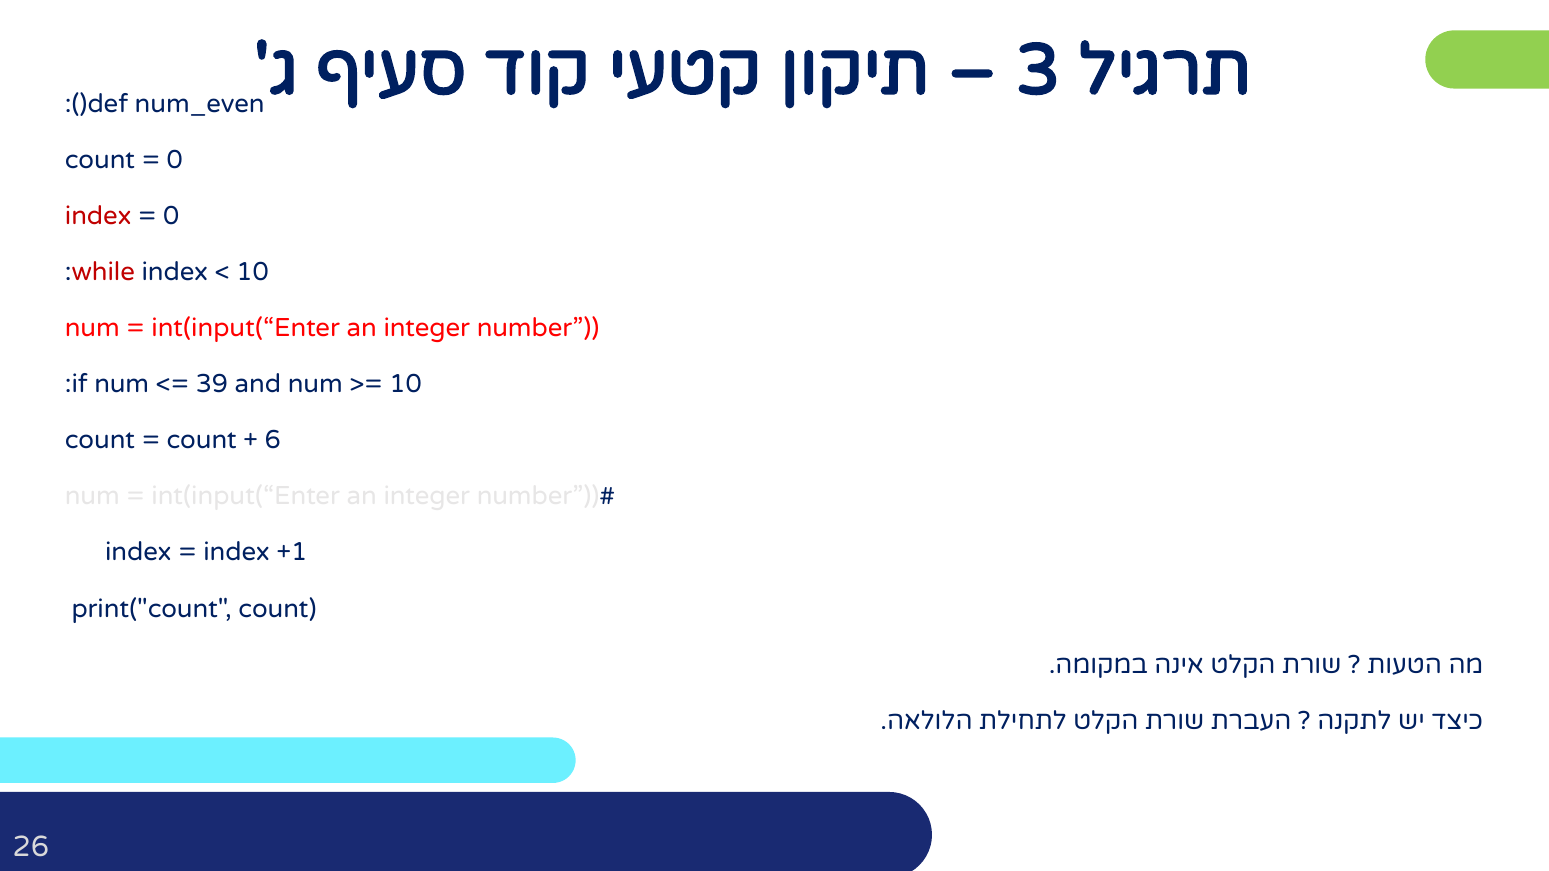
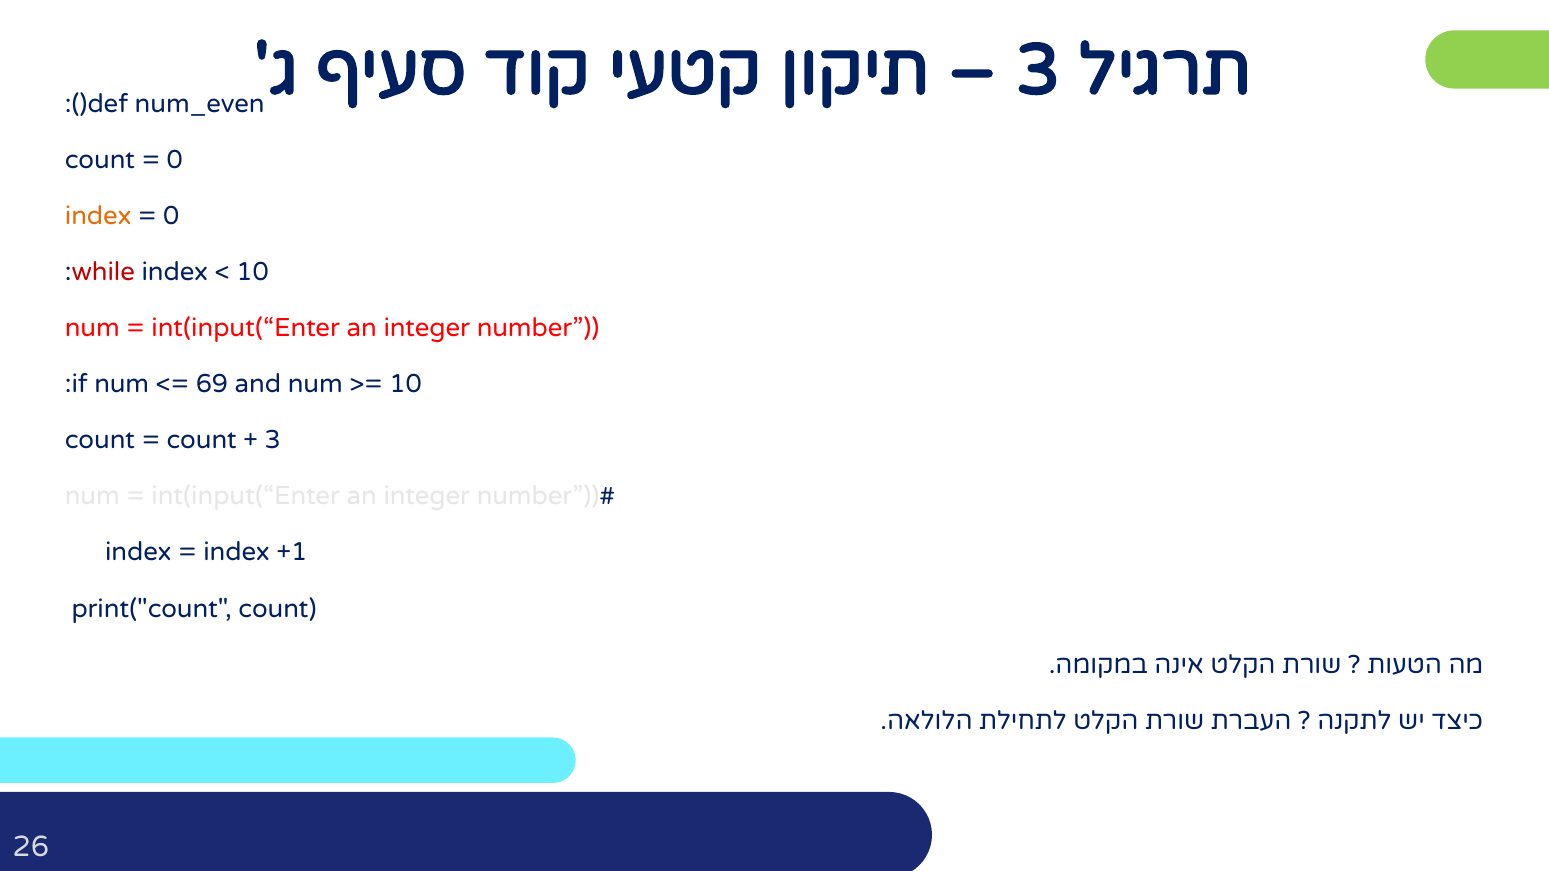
index at (98, 216) colour: red -> orange
39: 39 -> 69
6 at (273, 440): 6 -> 3
